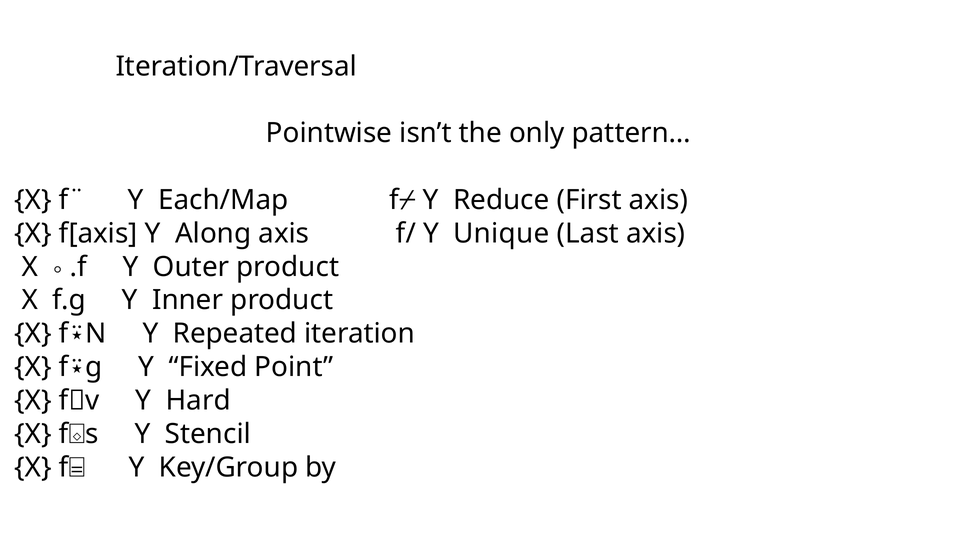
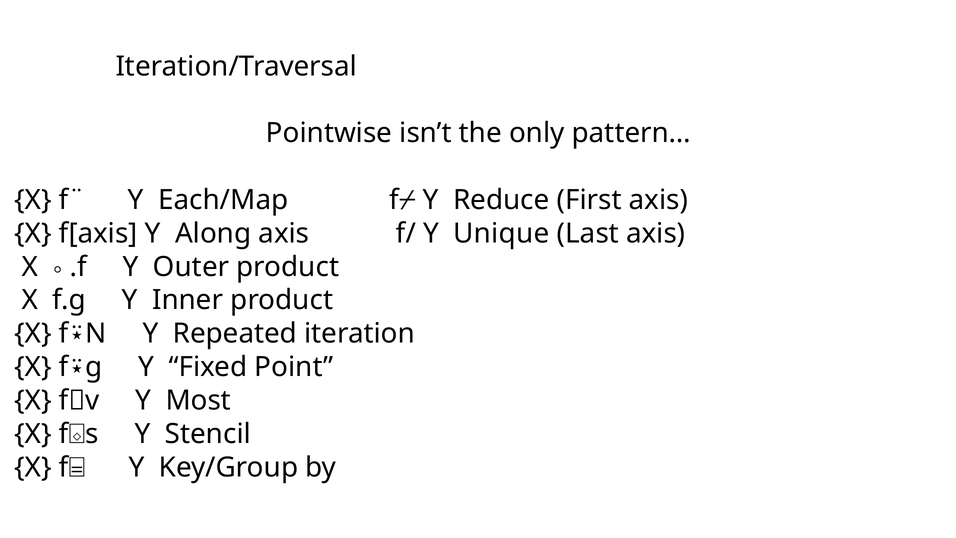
Hard: Hard -> Most
